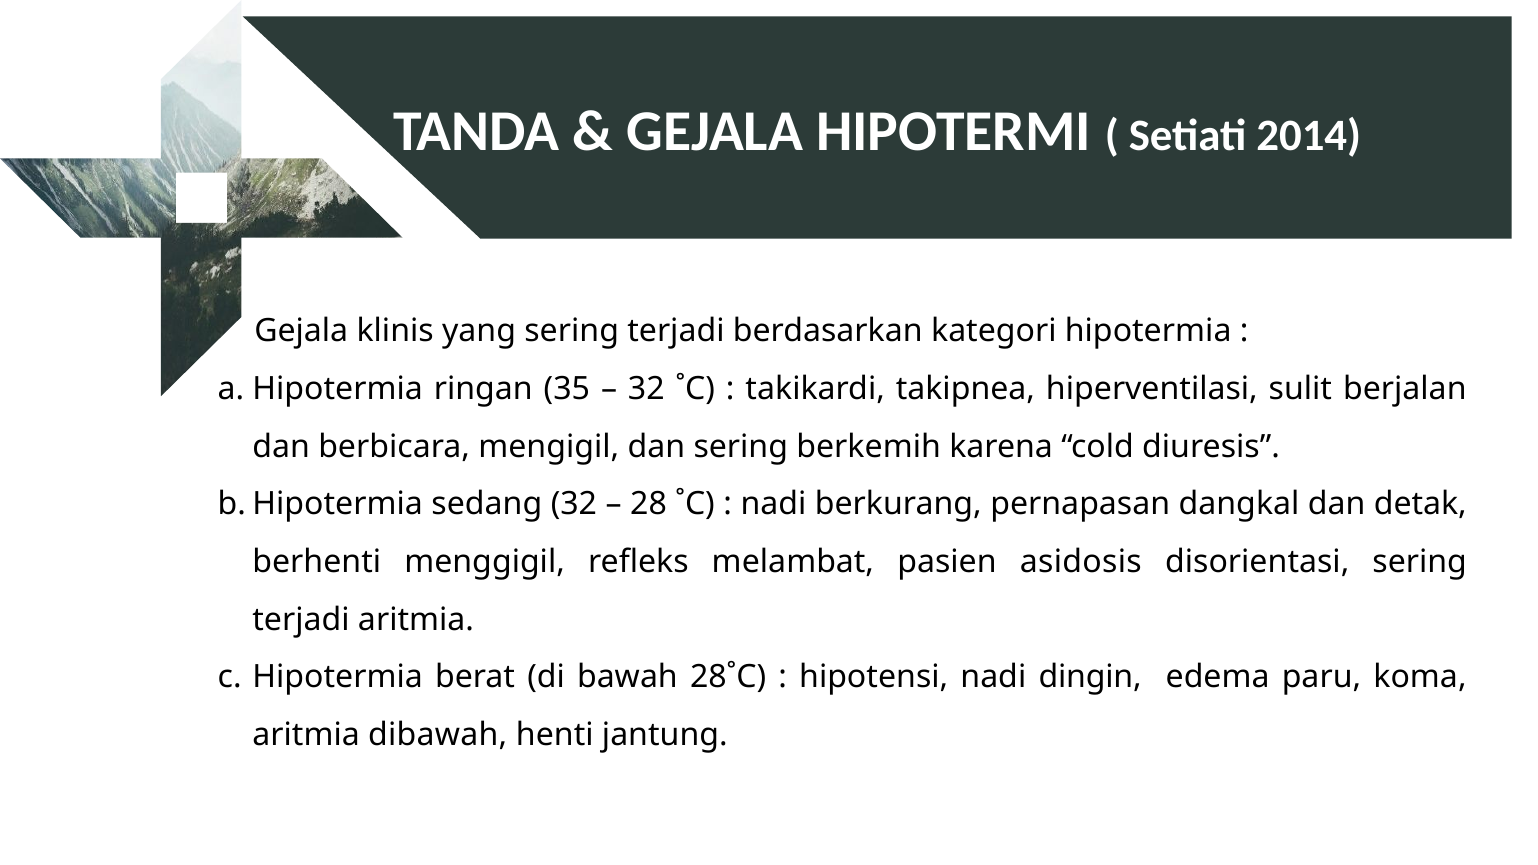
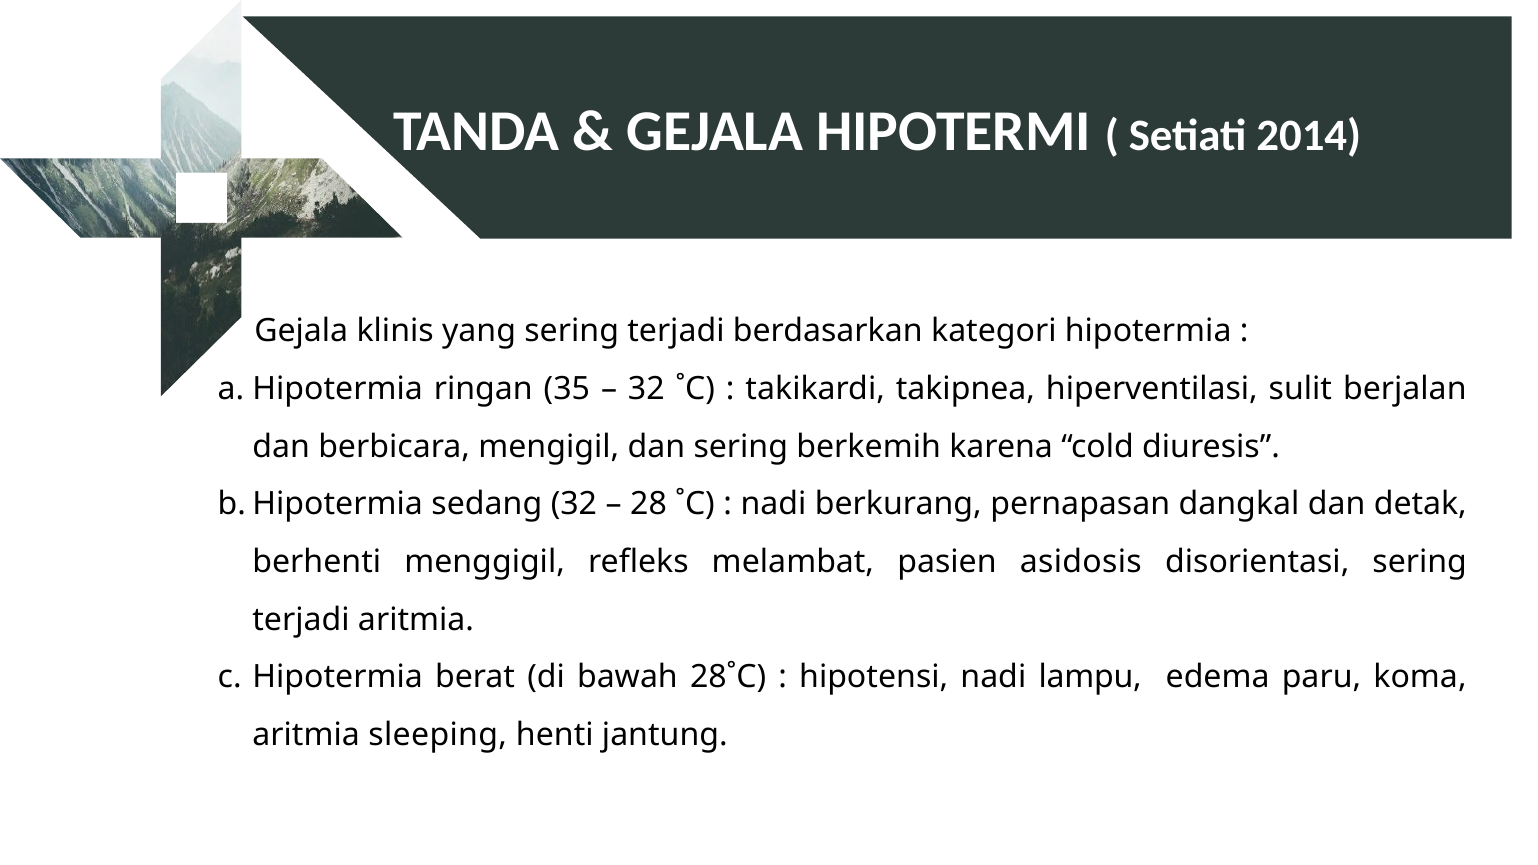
dingin: dingin -> lampu
dibawah: dibawah -> sleeping
